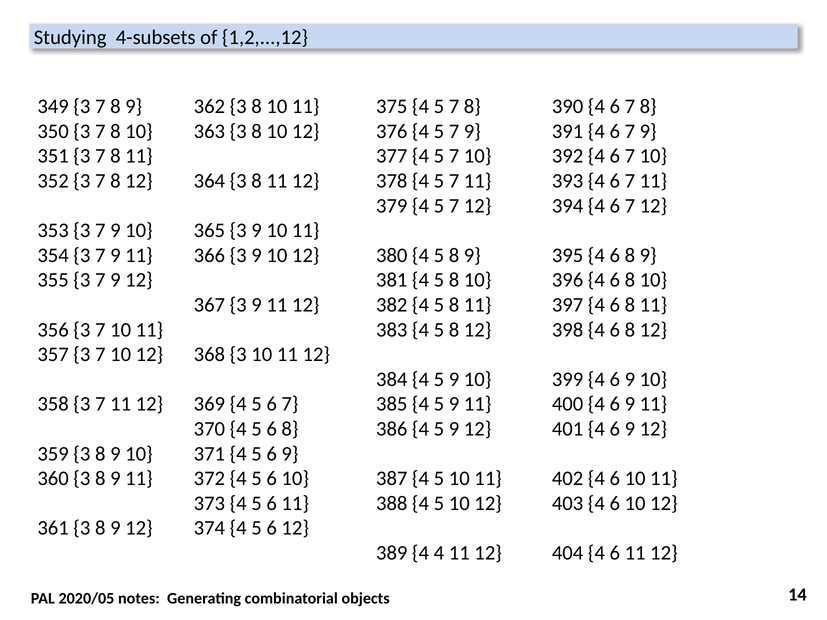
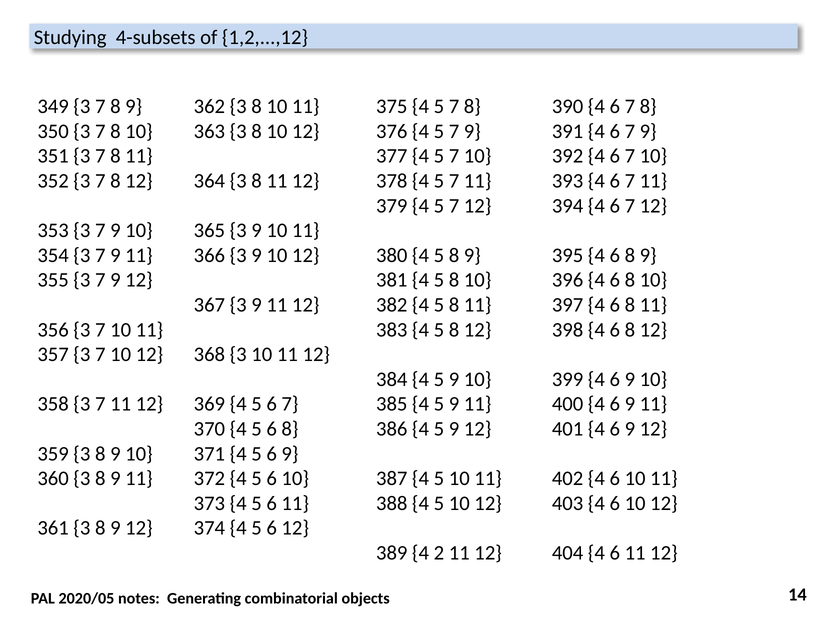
4 4: 4 -> 2
